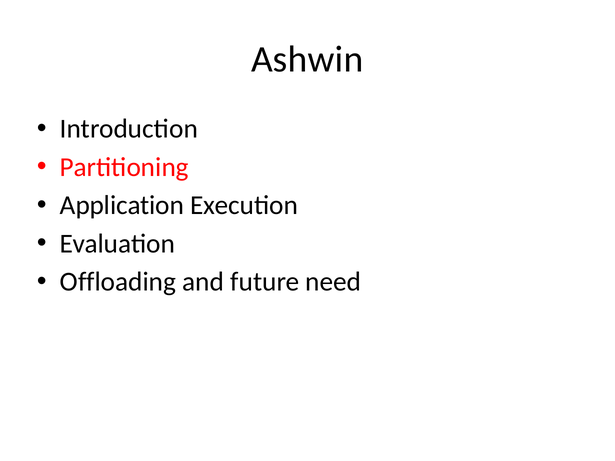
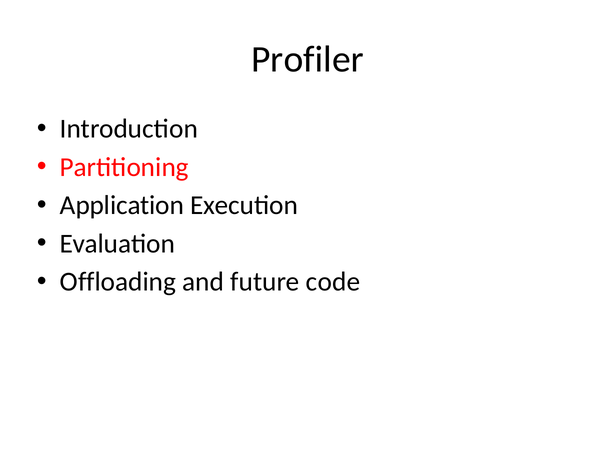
Ashwin: Ashwin -> Profiler
need: need -> code
